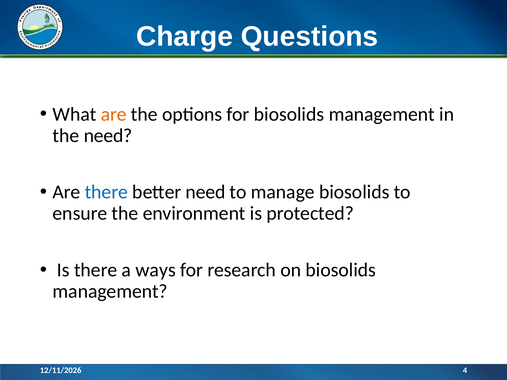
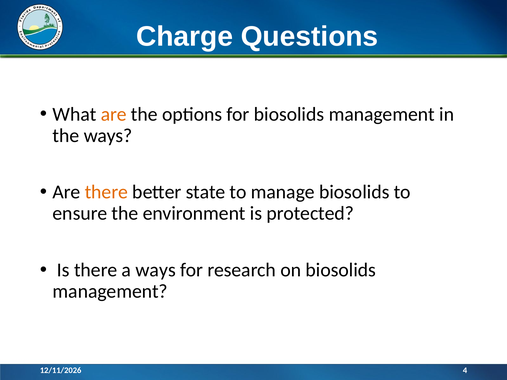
the need: need -> ways
there at (106, 192) colour: blue -> orange
better need: need -> state
